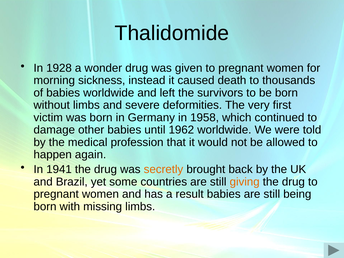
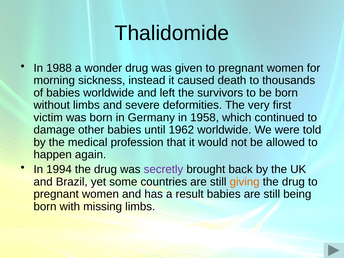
1928: 1928 -> 1988
1941: 1941 -> 1994
secretly colour: orange -> purple
